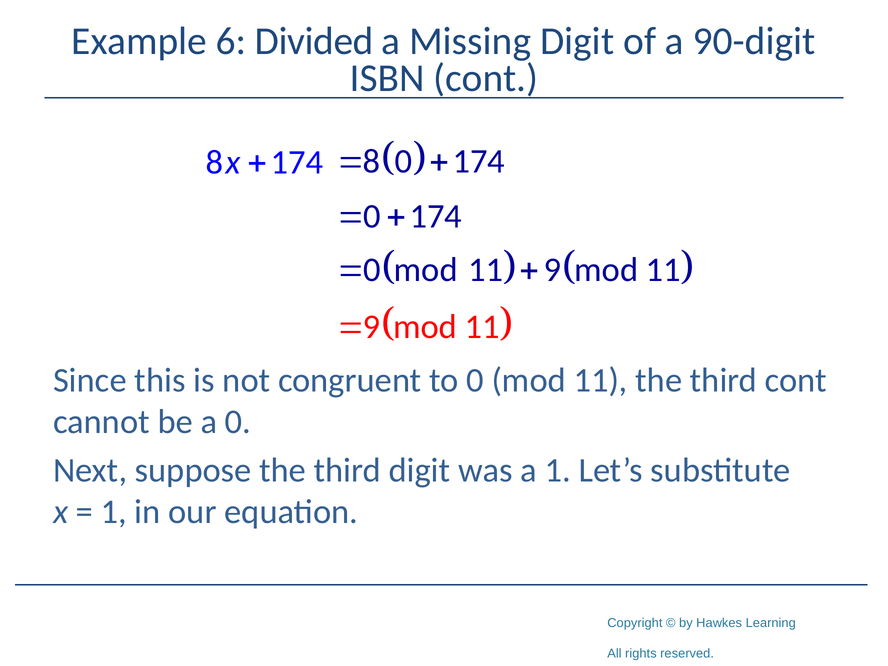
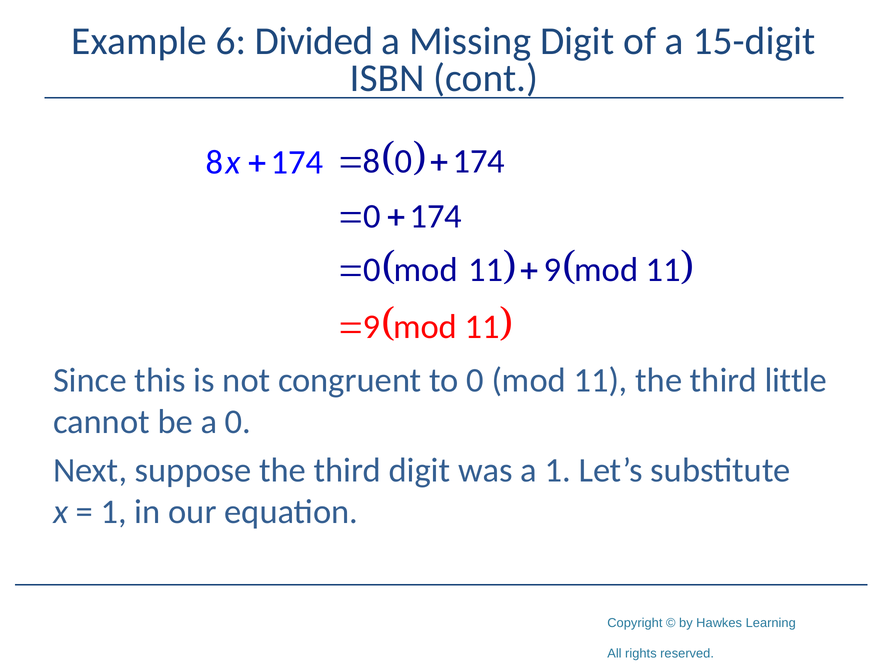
90-digit: 90-digit -> 15-digit
third cont: cont -> little
